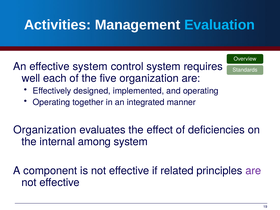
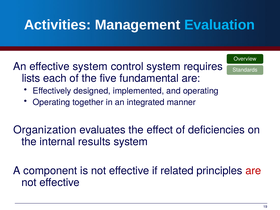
well: well -> lists
five organization: organization -> fundamental
among: among -> results
are at (253, 171) colour: purple -> red
